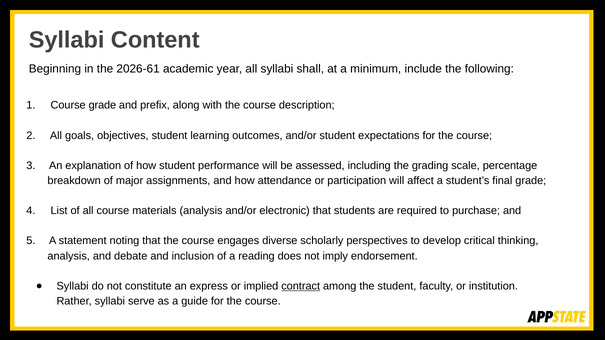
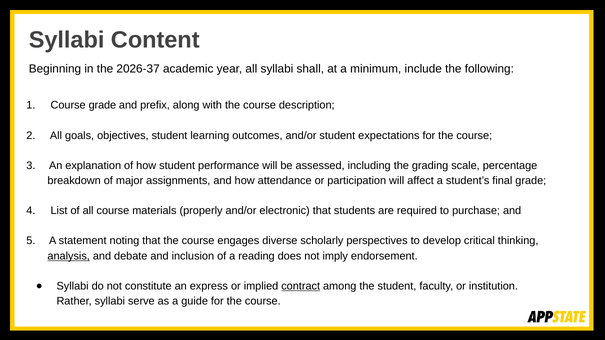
2026-61: 2026-61 -> 2026-37
materials analysis: analysis -> properly
analysis at (69, 256) underline: none -> present
